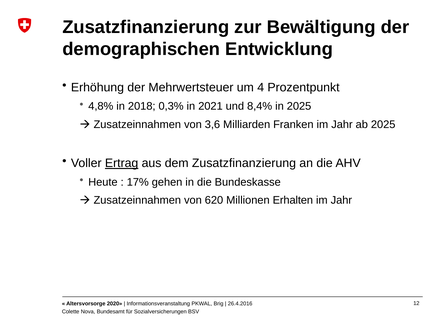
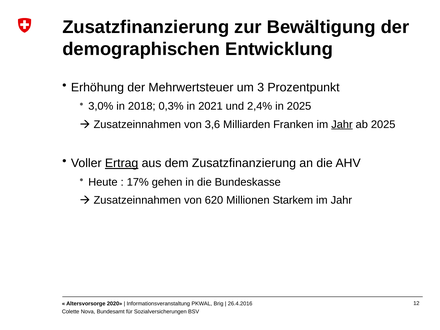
4: 4 -> 3
4,8%: 4,8% -> 3,0%
8,4%: 8,4% -> 2,4%
Jahr at (342, 124) underline: none -> present
Erhalten: Erhalten -> Starkem
